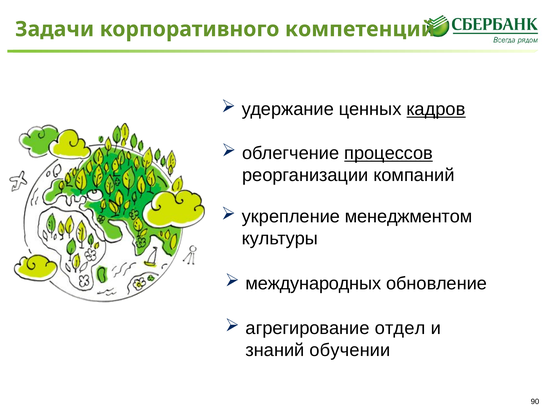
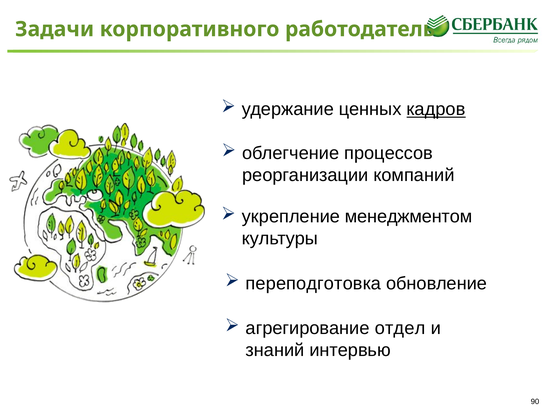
компетенций: компетенций -> работодатель
процессов underline: present -> none
международных: международных -> переподготовка
обучении: обучении -> интервью
